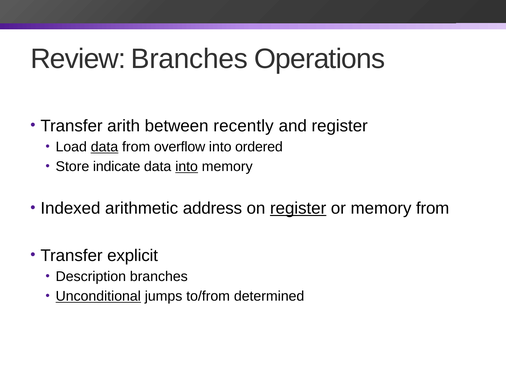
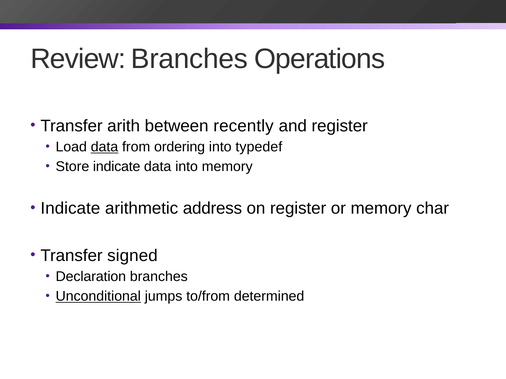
overflow: overflow -> ordering
ordered: ordered -> typedef
into at (187, 167) underline: present -> none
Indexed at (70, 209): Indexed -> Indicate
register at (298, 209) underline: present -> none
memory from: from -> char
explicit: explicit -> signed
Description: Description -> Declaration
